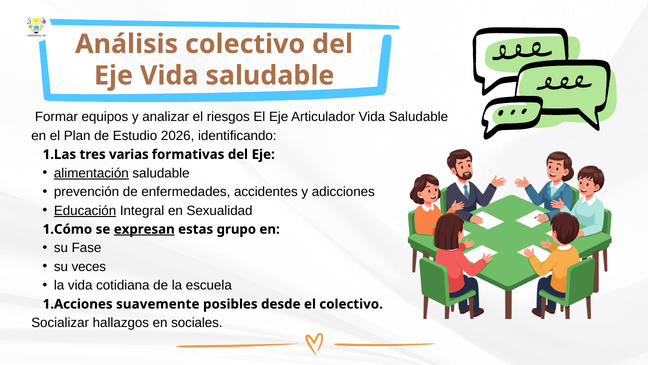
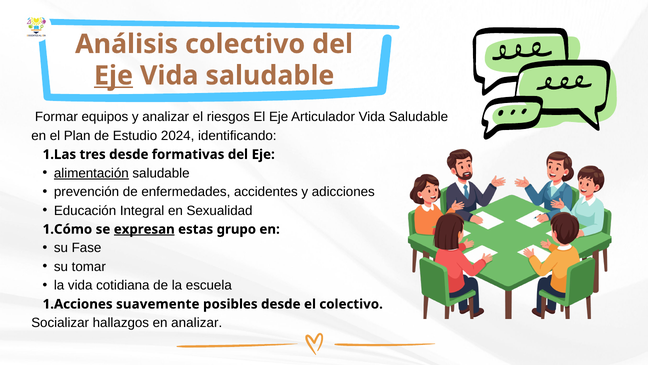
Eje at (113, 75) underline: none -> present
2026: 2026 -> 2024
tres varias: varias -> desde
Educación underline: present -> none
veces: veces -> tomar
en sociales: sociales -> analizar
